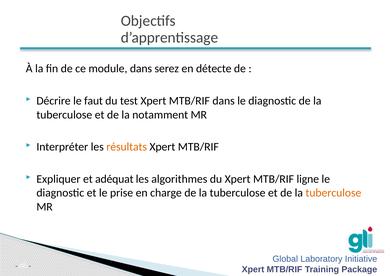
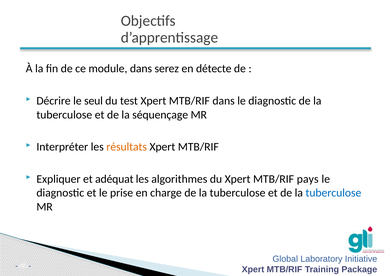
faut: faut -> seul
notamment: notamment -> séquençage
ligne: ligne -> pays
tuberculose at (333, 193) colour: orange -> blue
